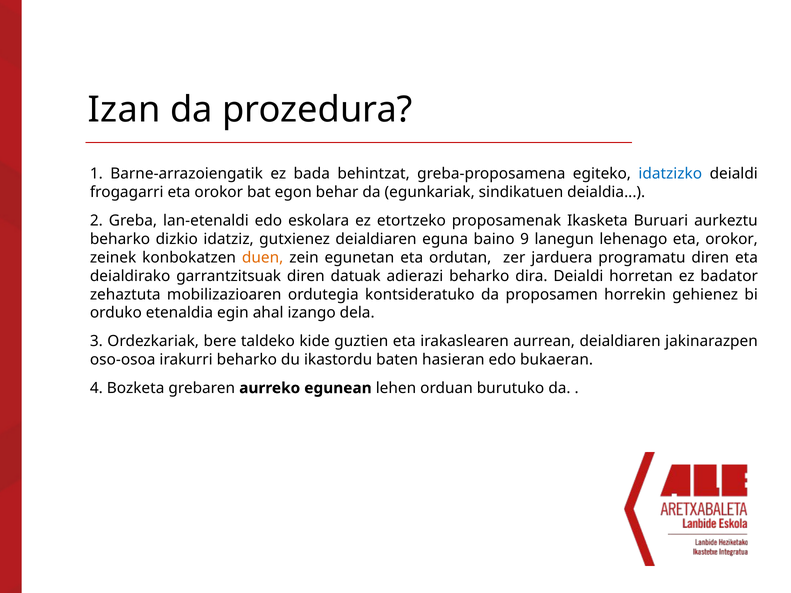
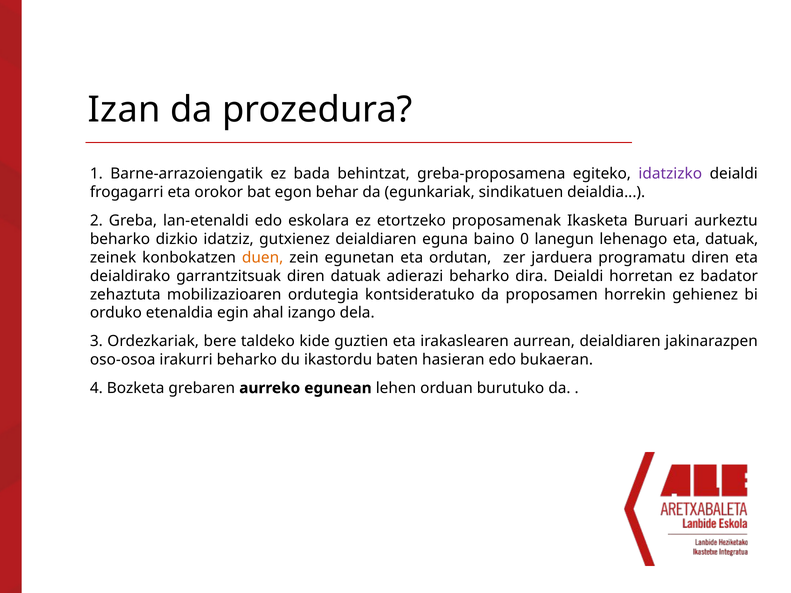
idatzizko colour: blue -> purple
9: 9 -> 0
lehenago eta orokor: orokor -> datuak
